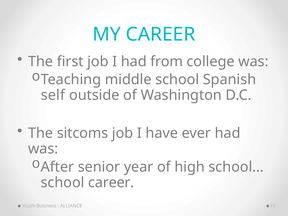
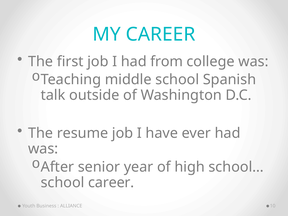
self: self -> talk
sitcoms: sitcoms -> resume
